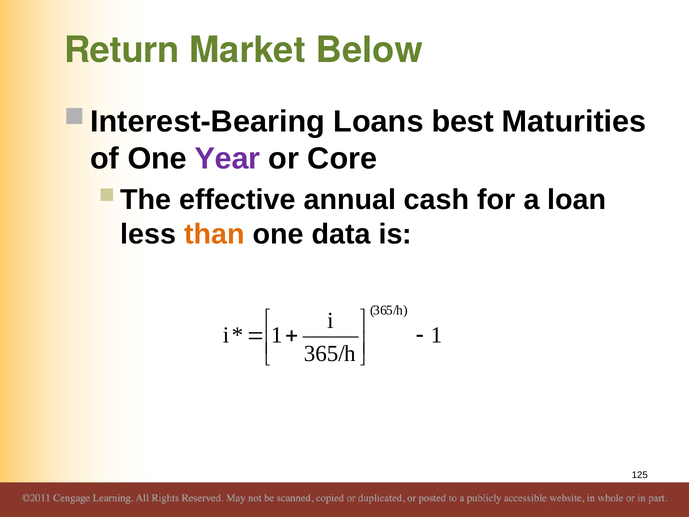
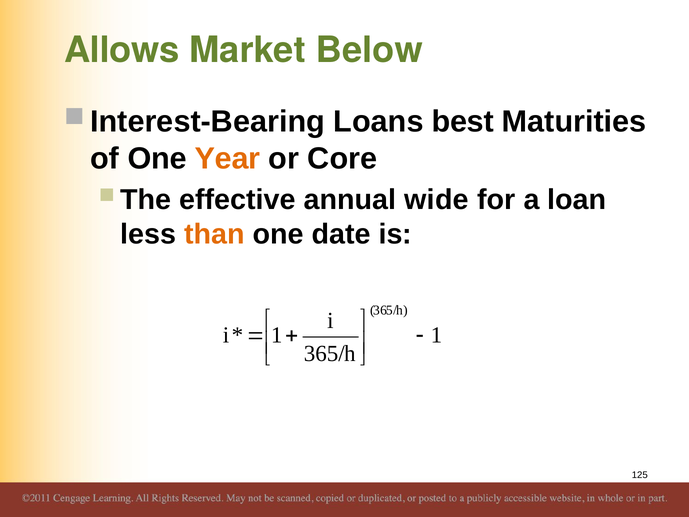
Return: Return -> Allows
Year colour: purple -> orange
cash: cash -> wide
data: data -> date
